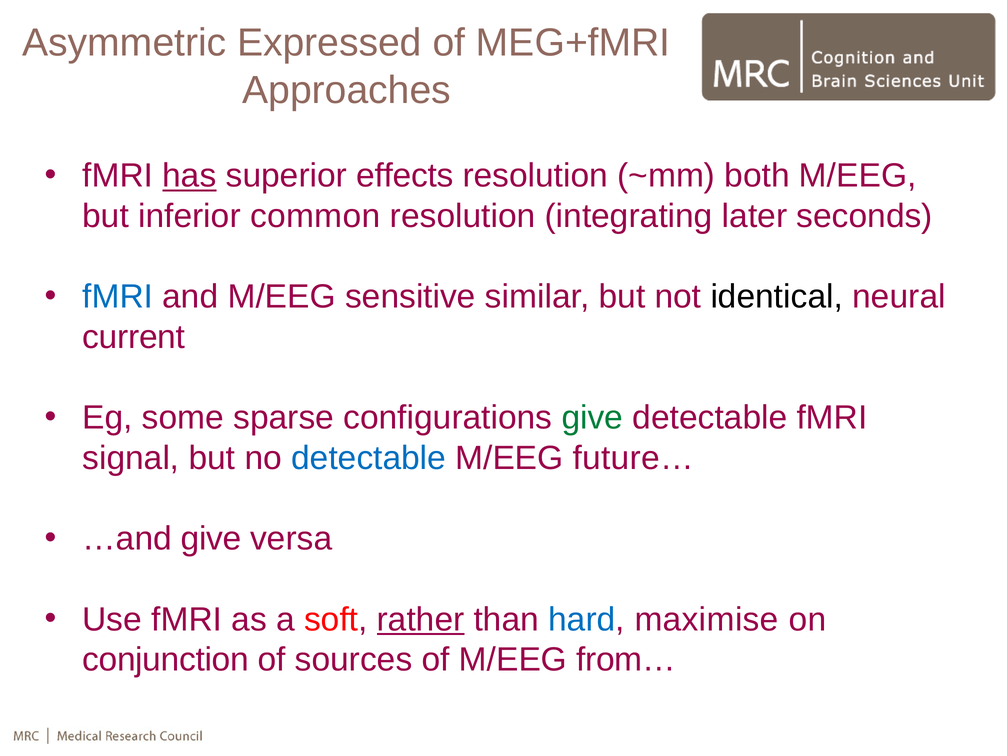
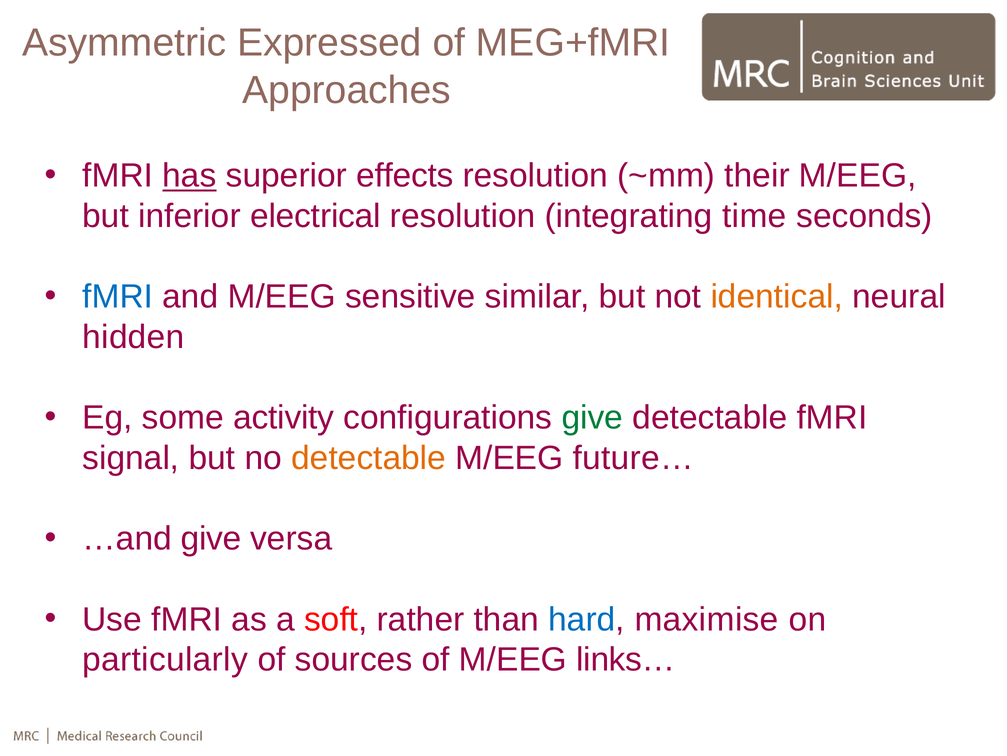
both: both -> their
common: common -> electrical
later: later -> time
identical colour: black -> orange
current: current -> hidden
sparse: sparse -> activity
detectable at (369, 458) colour: blue -> orange
rather underline: present -> none
conjunction: conjunction -> particularly
from…: from… -> links…
